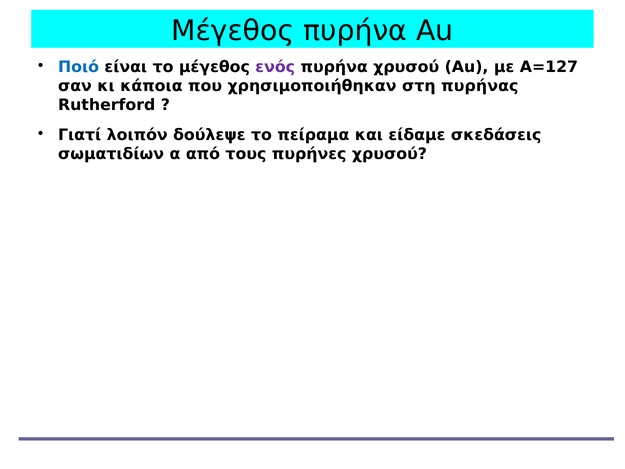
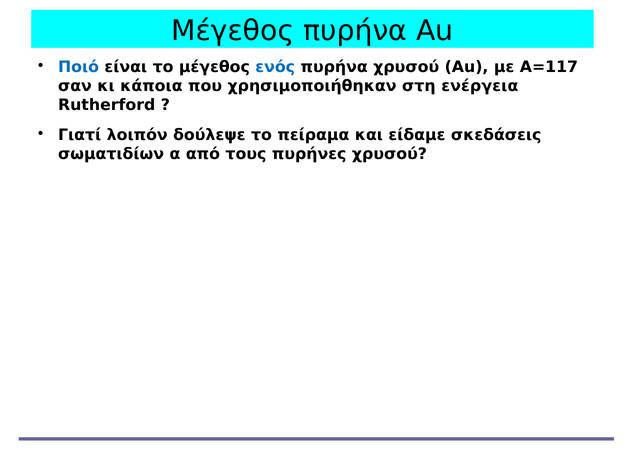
ενός colour: purple -> blue
Α=127: Α=127 -> Α=117
πυρήνας: πυρήνας -> ενέργεια
